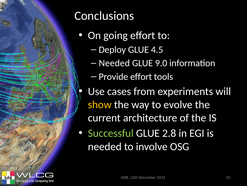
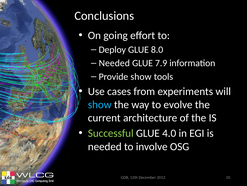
4.5: 4.5 -> 8.0
9.0: 9.0 -> 7.9
Provide effort: effort -> show
show at (100, 104) colour: yellow -> light blue
2.8: 2.8 -> 4.0
